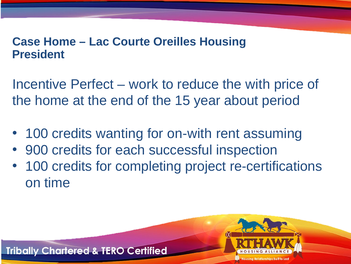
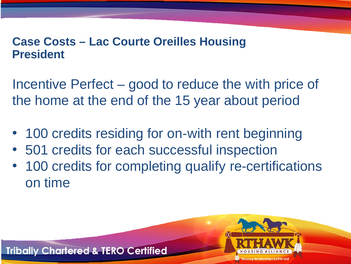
Case Home: Home -> Costs
work: work -> good
wanting: wanting -> residing
assuming: assuming -> beginning
900: 900 -> 501
project: project -> qualify
